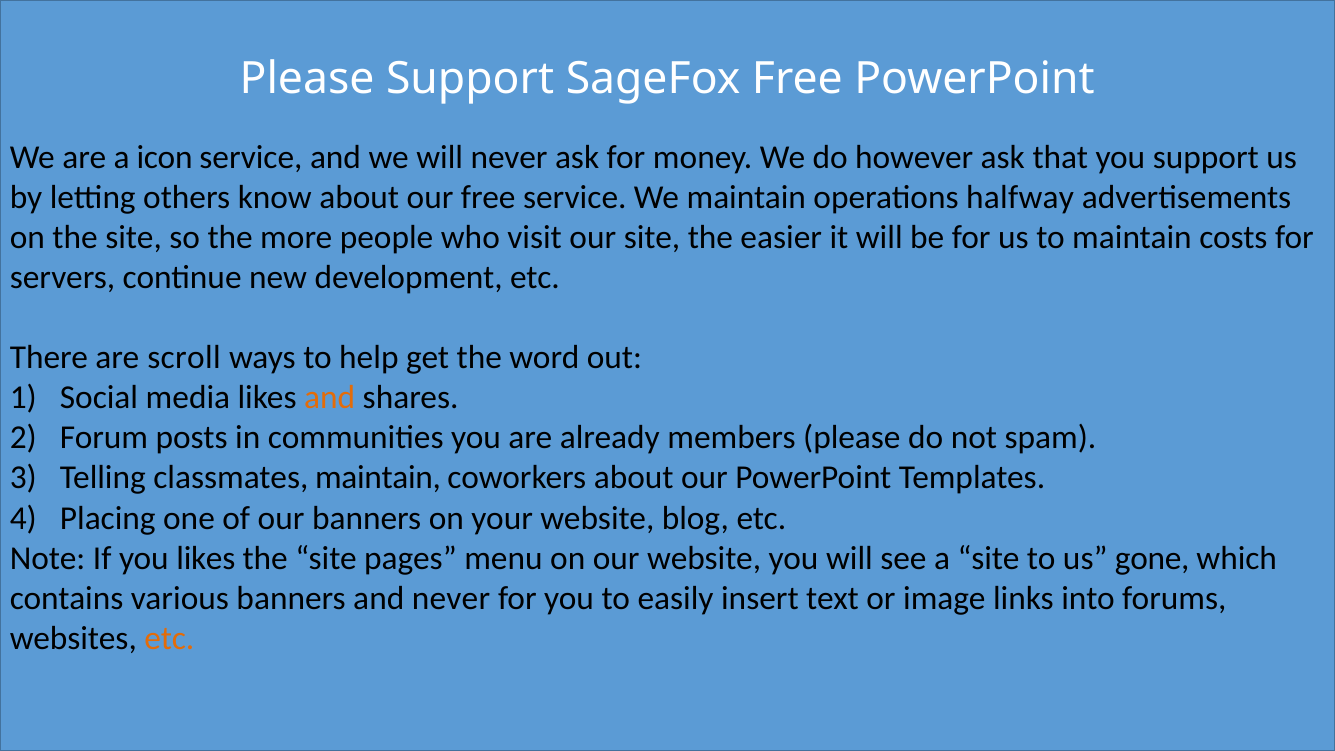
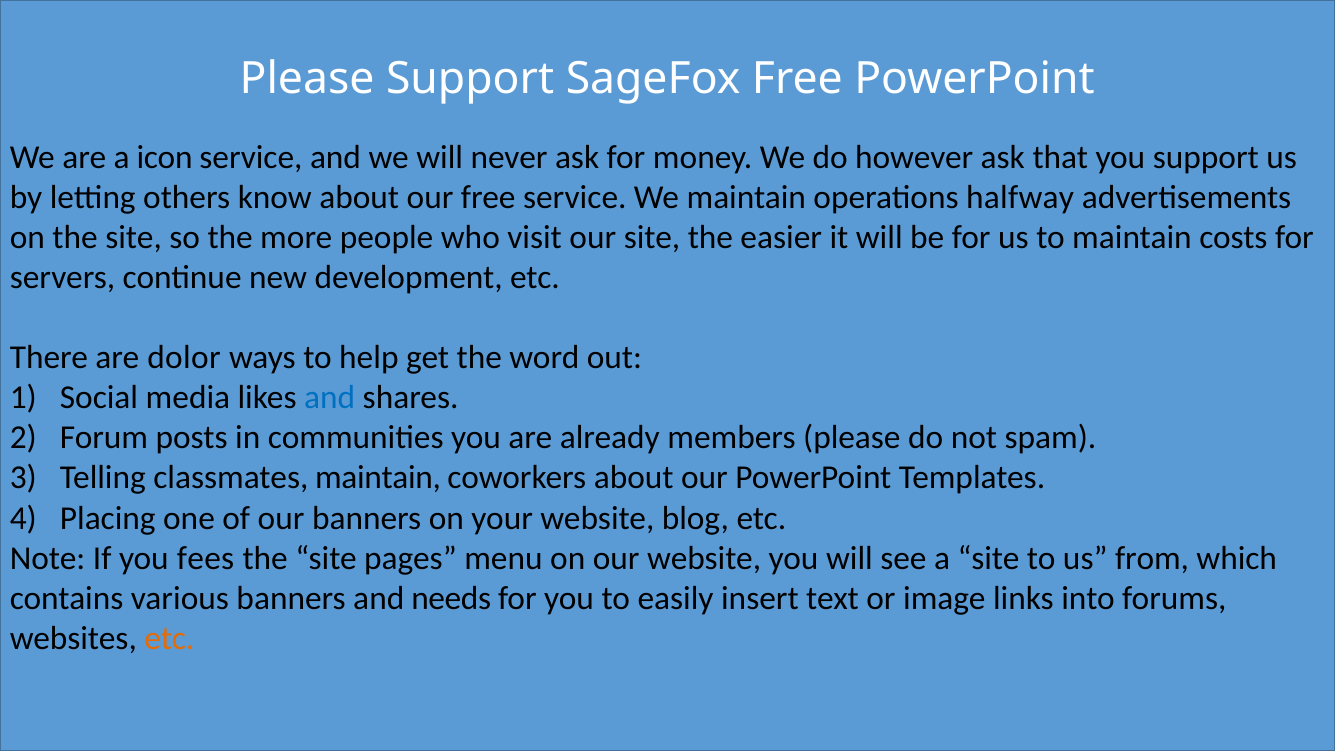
scroll: scroll -> dolor
and at (330, 398) colour: orange -> blue
you likes: likes -> fees
gone: gone -> from
and never: never -> needs
